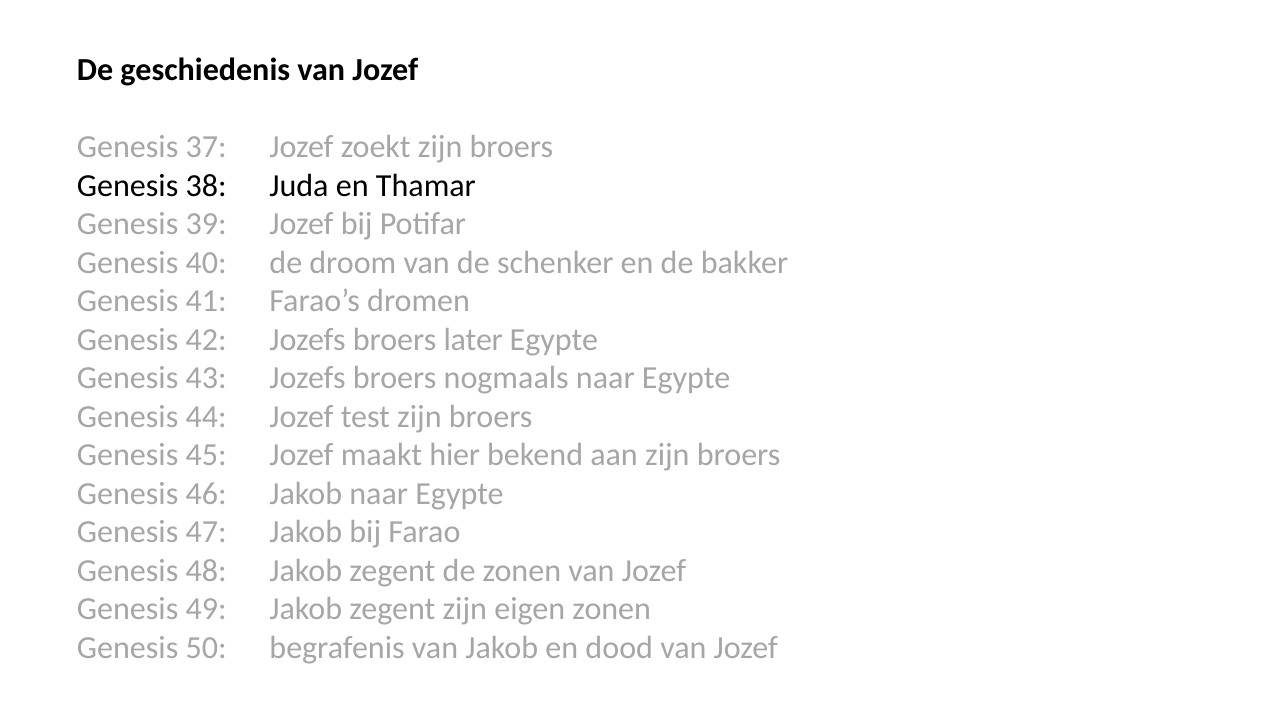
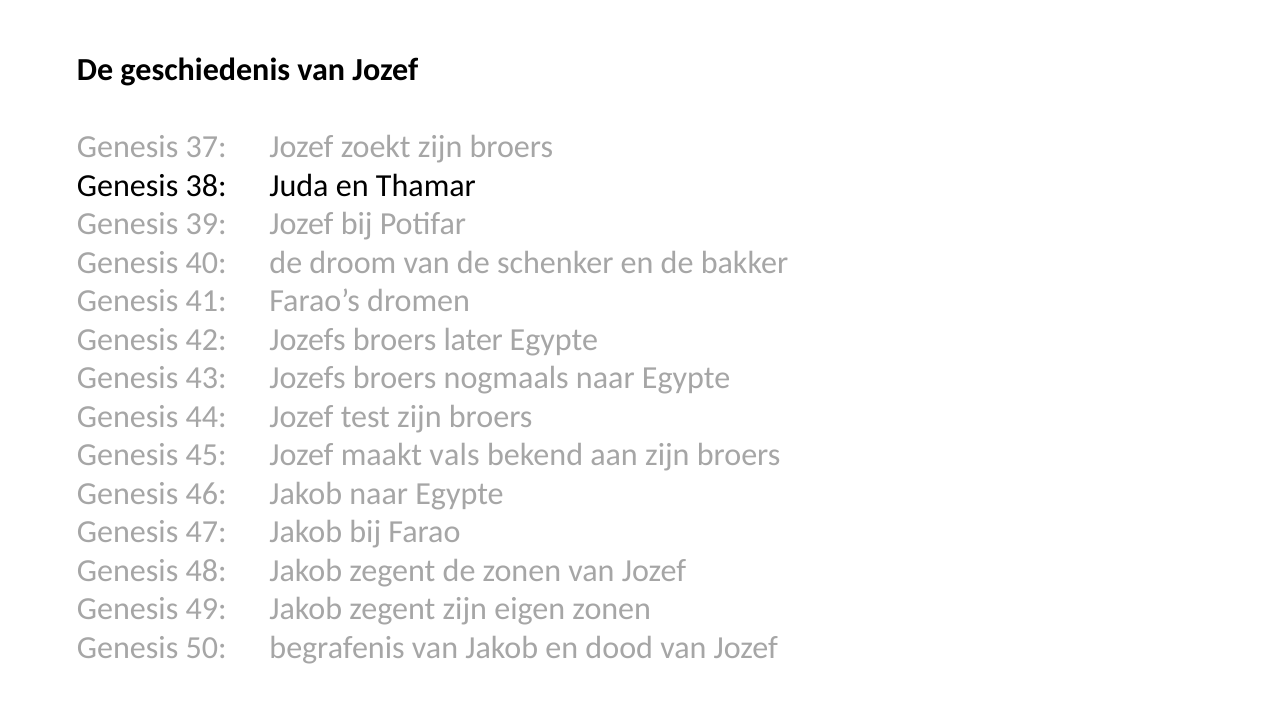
hier: hier -> vals
